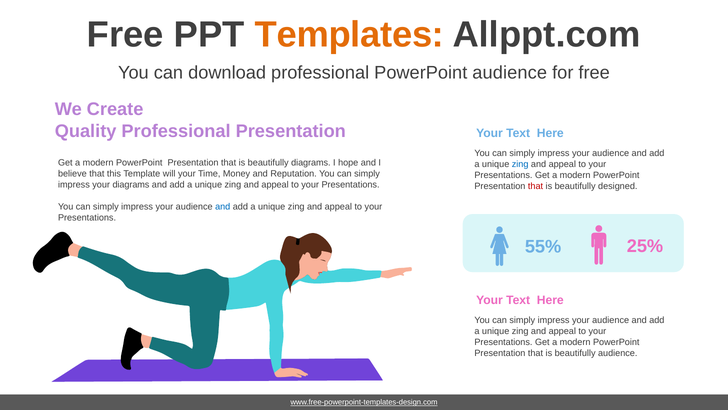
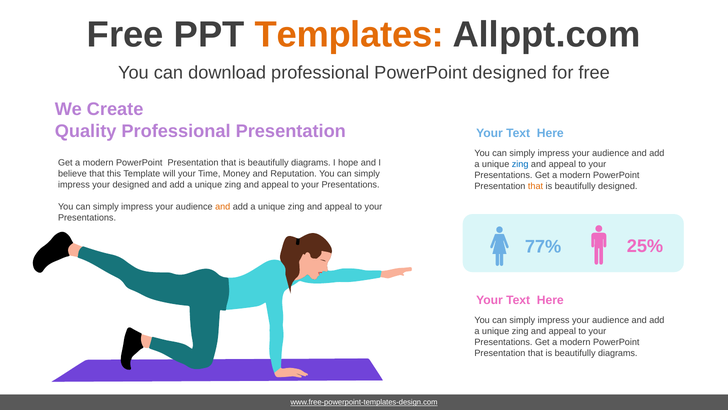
PowerPoint audience: audience -> designed
your diagrams: diagrams -> designed
that at (536, 186) colour: red -> orange
and at (223, 206) colour: blue -> orange
55%: 55% -> 77%
audience at (618, 353): audience -> diagrams
